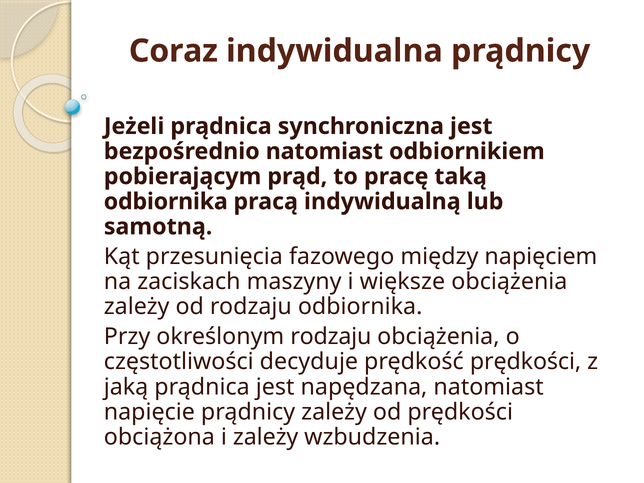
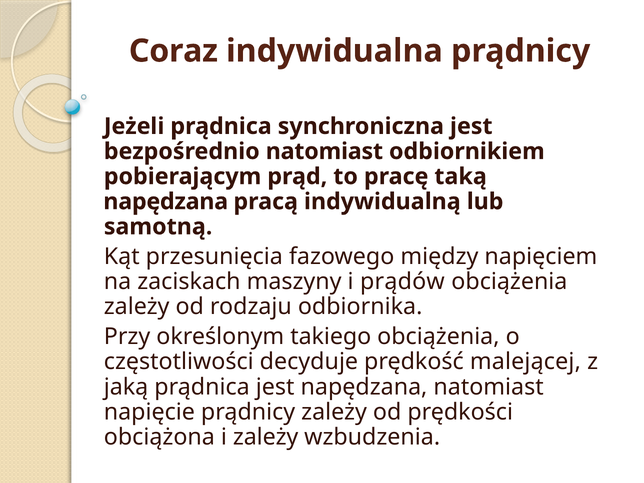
odbiornika at (166, 202): odbiornika -> napędzana
większe: większe -> prądów
określonym rodzaju: rodzaju -> takiego
prędkość prędkości: prędkości -> malejącej
